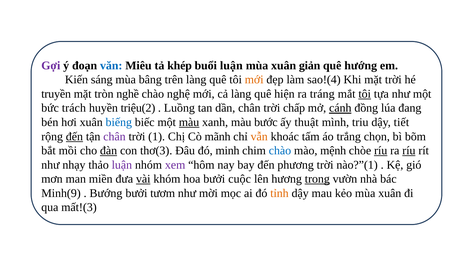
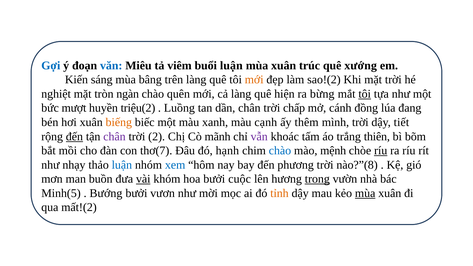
Gợi colour: purple -> blue
khép: khép -> viêm
giản: giản -> trúc
hướng: hướng -> xướng
sao!(4: sao!(4 -> sao!(2
truyền: truyền -> nghiệt
nghề: nghề -> ngàn
nghệ: nghệ -> quên
tráng: tráng -> bừng
trách: trách -> mượt
cánh underline: present -> none
biếng colour: blue -> orange
màu at (189, 122) underline: present -> none
bước: bước -> cạnh
thuật: thuật -> thêm
mình triu: triu -> trời
1: 1 -> 2
vẫn colour: orange -> purple
chọn: chọn -> thiên
đàn underline: present -> none
thơ(3: thơ(3 -> thơ(7
minh: minh -> hạnh
ríu at (409, 151) underline: present -> none
luận at (122, 165) colour: purple -> blue
xem colour: purple -> blue
nào?”(1: nào?”(1 -> nào?”(8
miền: miền -> buồn
Minh(9: Minh(9 -> Minh(5
tươm: tươm -> vươn
mùa at (365, 193) underline: none -> present
mất!(3: mất!(3 -> mất!(2
